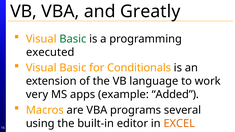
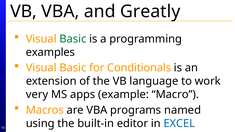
executed: executed -> examples
Added: Added -> Macro
several: several -> named
EXCEL colour: orange -> blue
